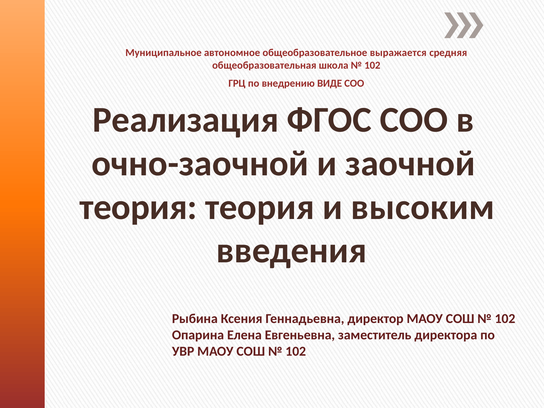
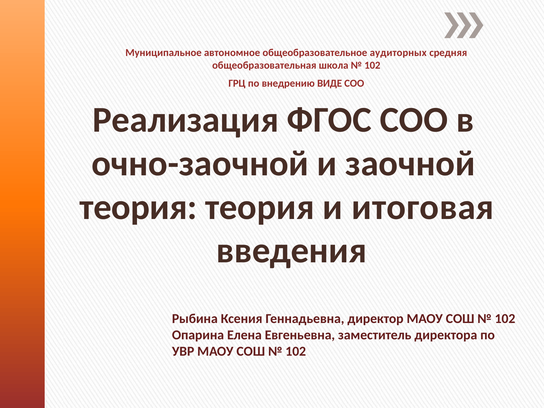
выражается: выражается -> аудиторных
высоким: высоким -> итоговая
